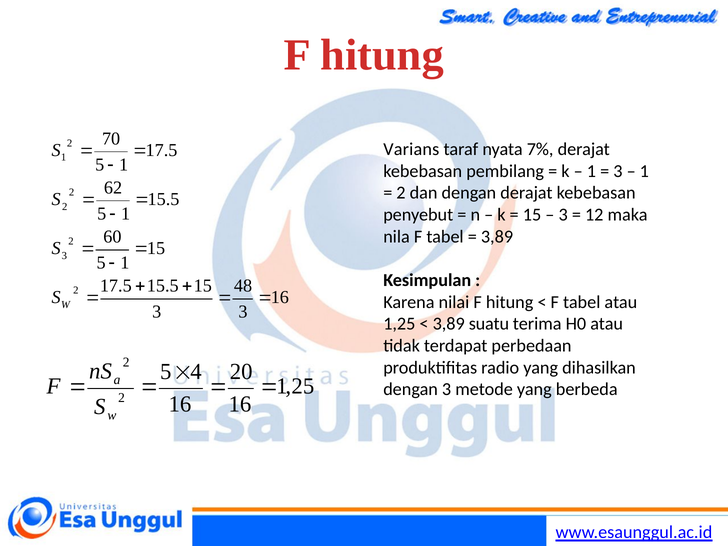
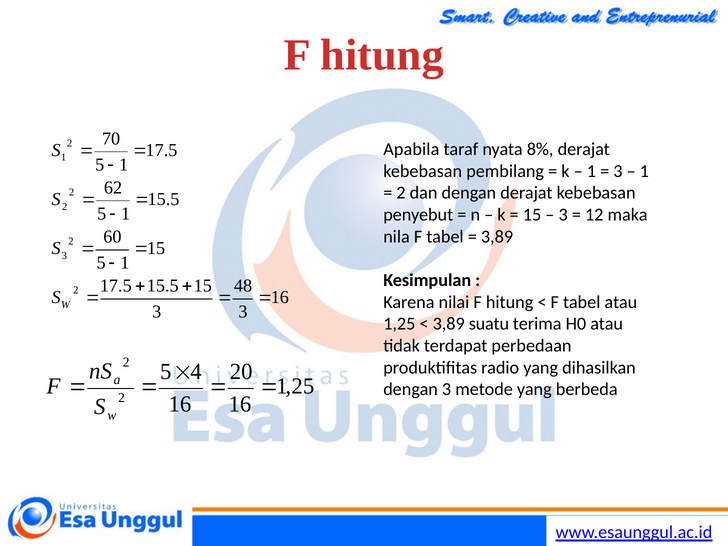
Varians: Varians -> Apabila
7%: 7% -> 8%
